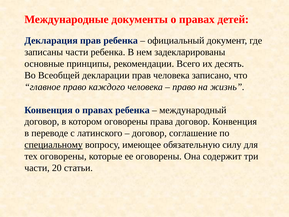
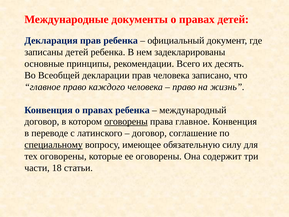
записаны части: части -> детей
оговорены at (126, 121) underline: none -> present
права договор: договор -> главное
20: 20 -> 18
